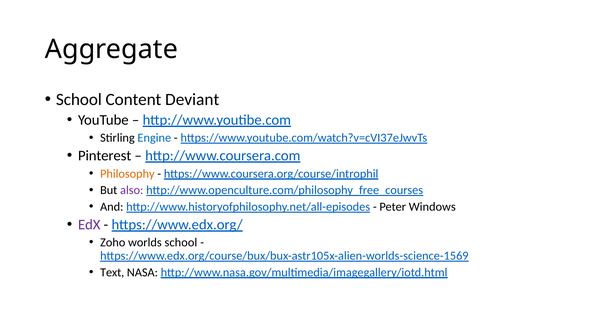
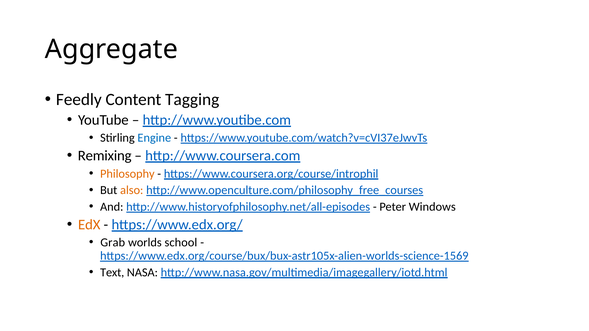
School at (79, 100): School -> Feedly
Deviant: Deviant -> Tagging
Pinterest: Pinterest -> Remixing
also colour: purple -> orange
EdX colour: purple -> orange
Zoho: Zoho -> Grab
